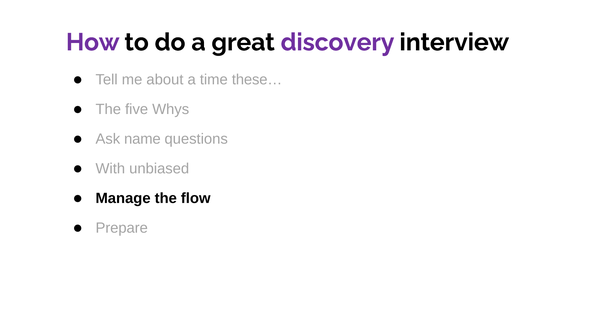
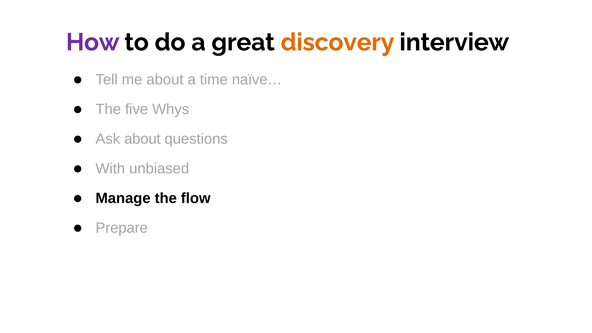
discovery colour: purple -> orange
these…: these… -> naïve…
Ask name: name -> about
